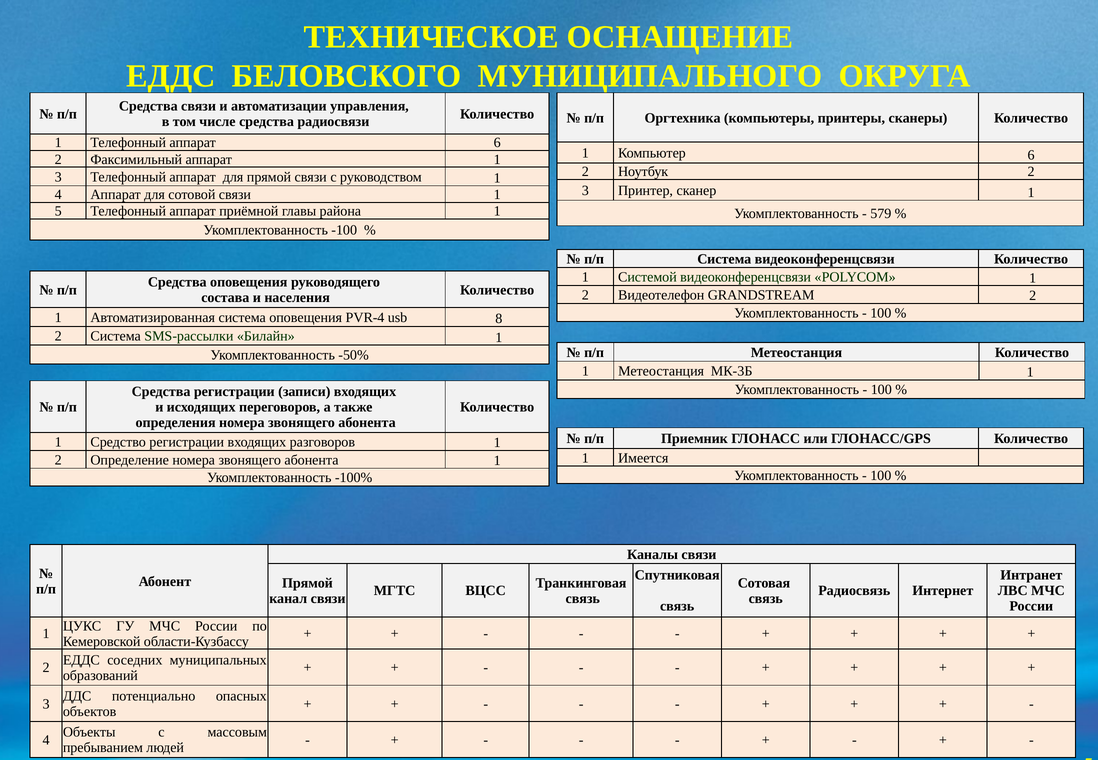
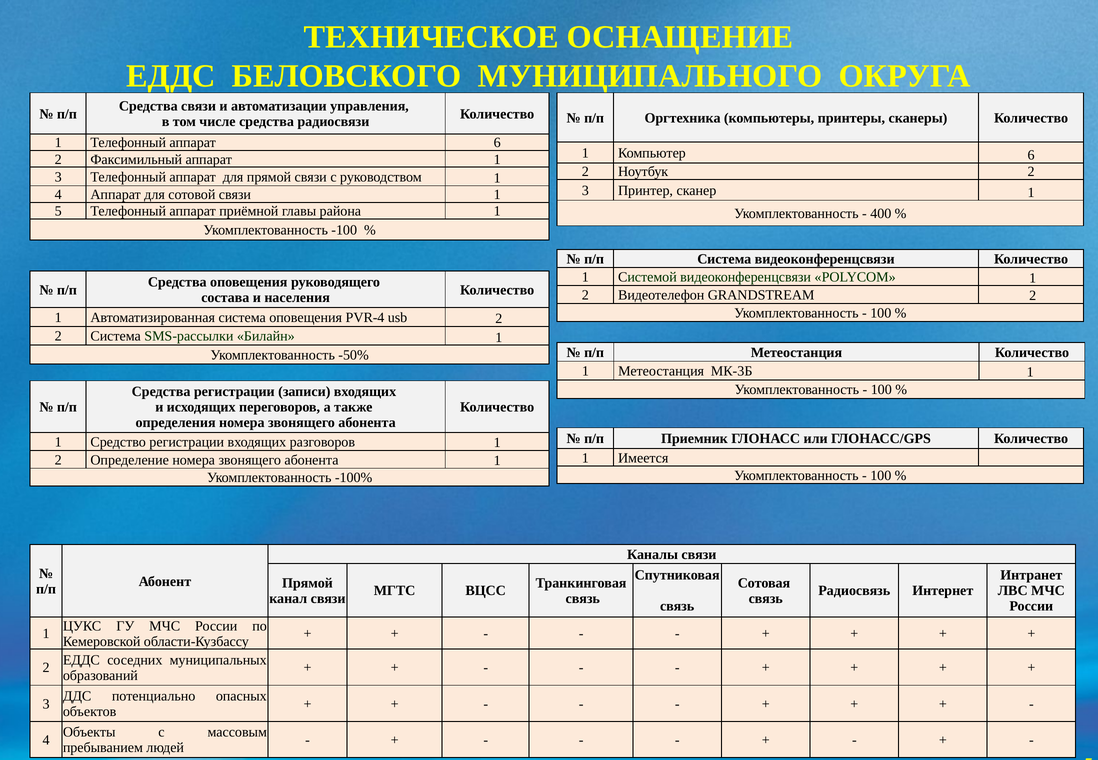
579: 579 -> 400
usb 8: 8 -> 2
